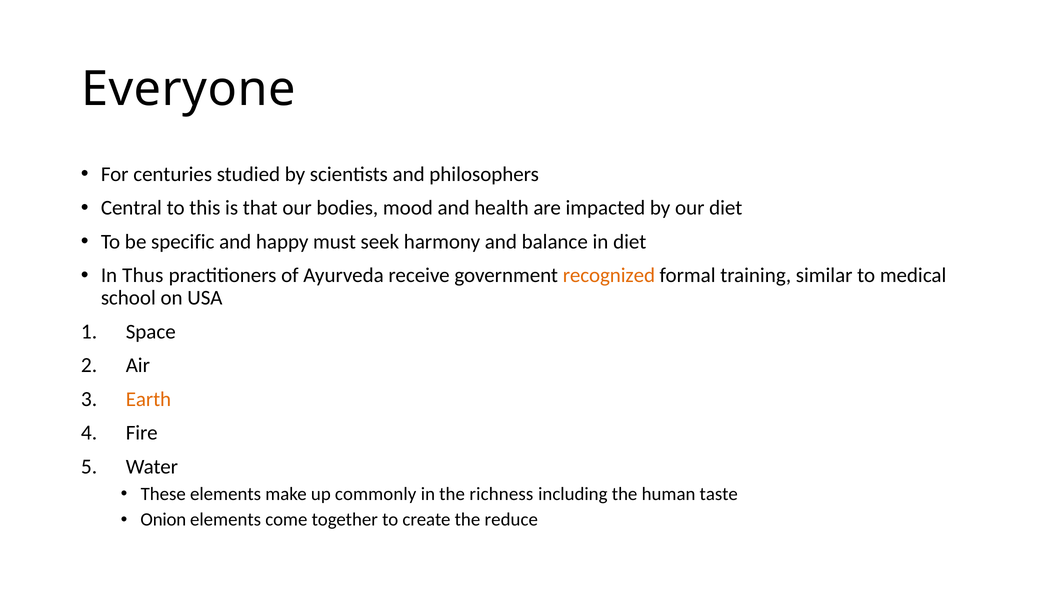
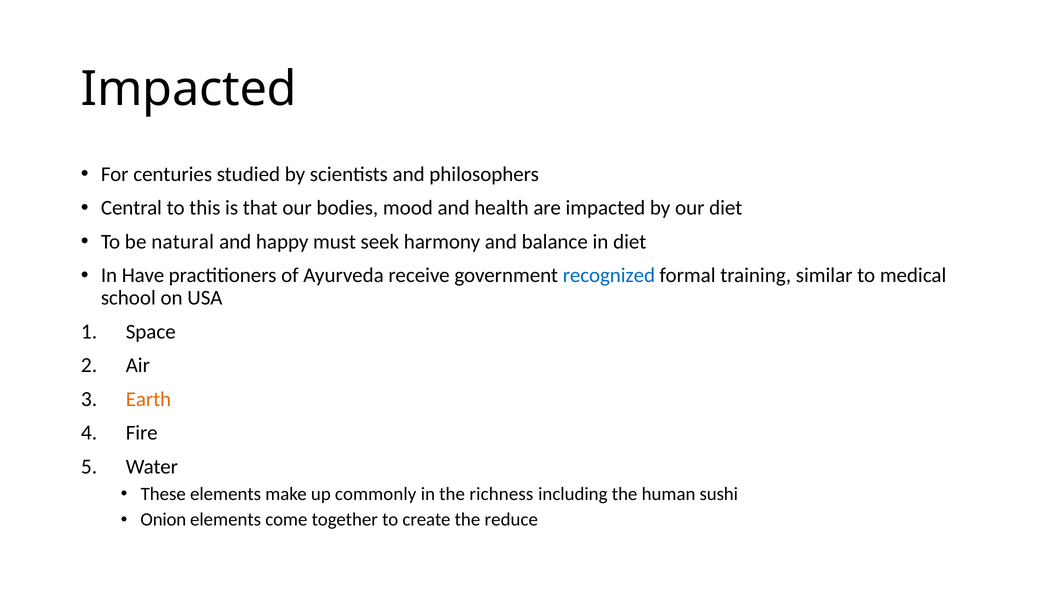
Everyone at (188, 89): Everyone -> Impacted
specific: specific -> natural
Thus: Thus -> Have
recognized colour: orange -> blue
taste: taste -> sushi
